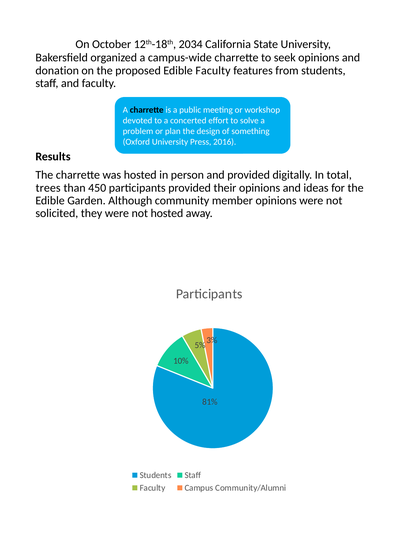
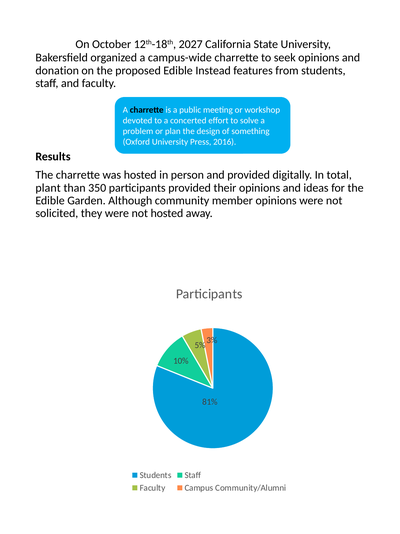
2034: 2034 -> 2027
Edible Faculty: Faculty -> Instead
trees: trees -> plant
450: 450 -> 350
